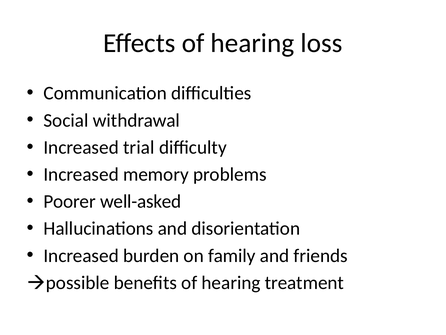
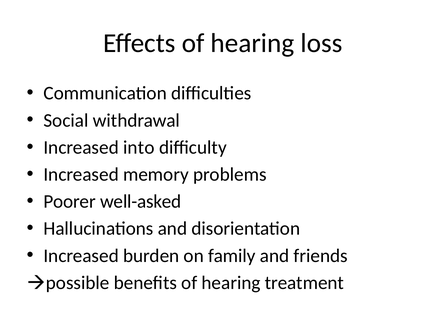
trial: trial -> into
